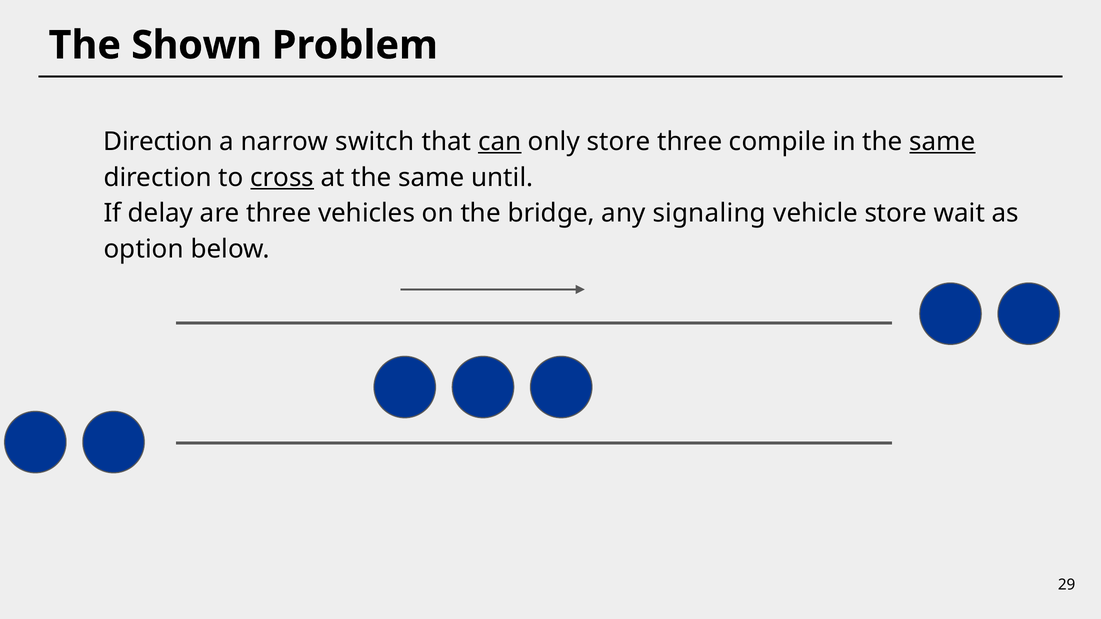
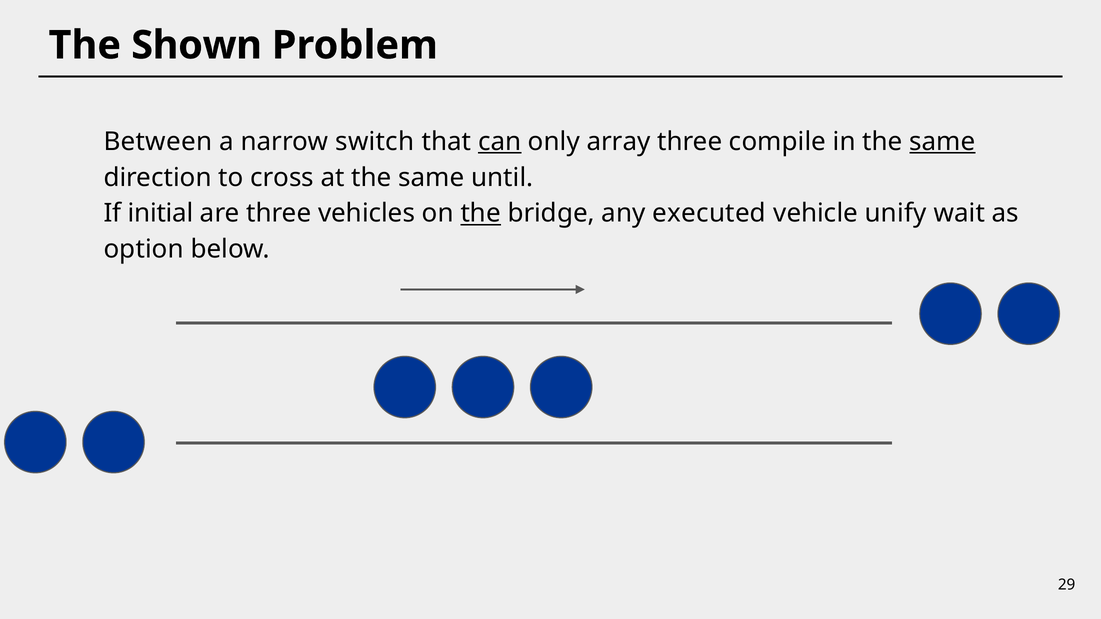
Direction at (158, 142): Direction -> Between
only store: store -> array
cross underline: present -> none
delay: delay -> initial
the at (481, 214) underline: none -> present
signaling: signaling -> executed
vehicle store: store -> unify
